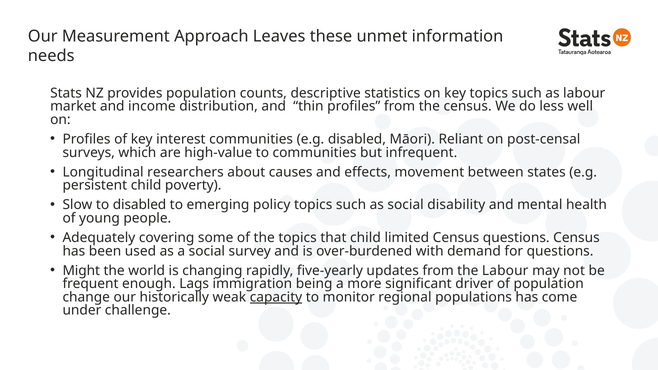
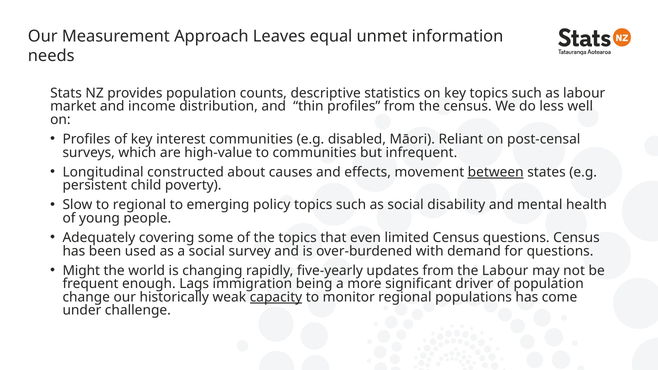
these: these -> equal
researchers: researchers -> constructed
between underline: none -> present
to disabled: disabled -> regional
that child: child -> even
